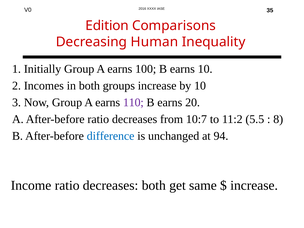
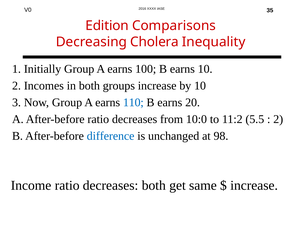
Human: Human -> Cholera
110 colour: purple -> blue
10:7: 10:7 -> 10:0
8 at (278, 119): 8 -> 2
94: 94 -> 98
